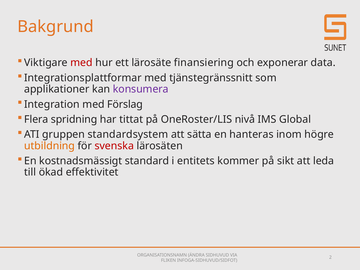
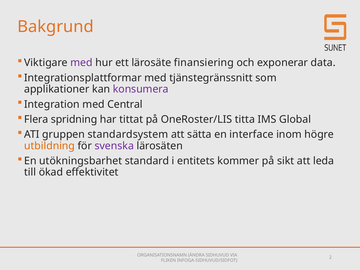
med at (81, 63) colour: red -> purple
Förslag: Förslag -> Central
nivå: nivå -> titta
hanteras: hanteras -> interface
svenska colour: red -> purple
kostnadsmässigt: kostnadsmässigt -> utökningsbarhet
